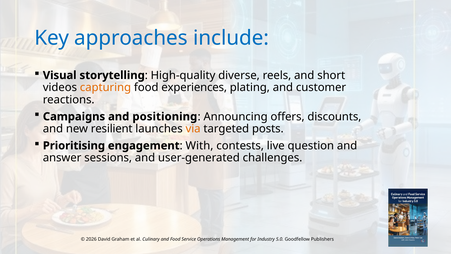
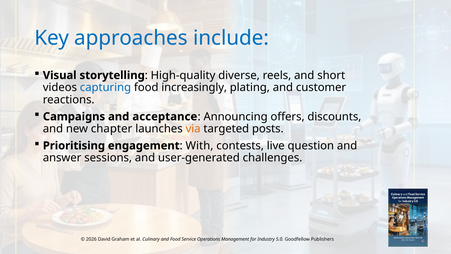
capturing colour: orange -> blue
experiences: experiences -> increasingly
positioning: positioning -> acceptance
resilient: resilient -> chapter
